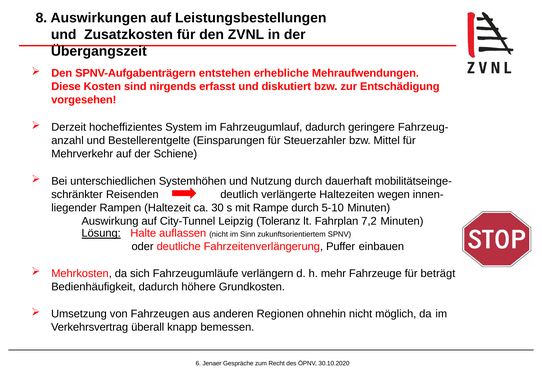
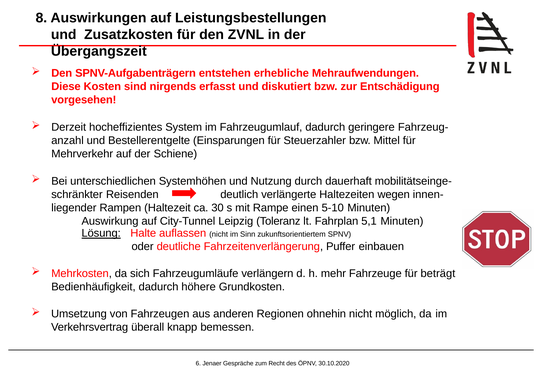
Rampe durch: durch -> einen
7,2: 7,2 -> 5,1
